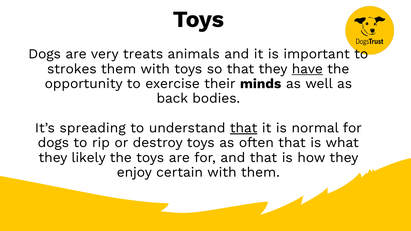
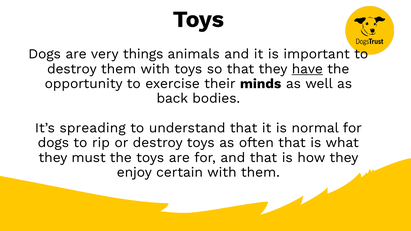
treats: treats -> things
strokes at (72, 69): strokes -> destroy
that at (244, 128) underline: present -> none
likely: likely -> must
